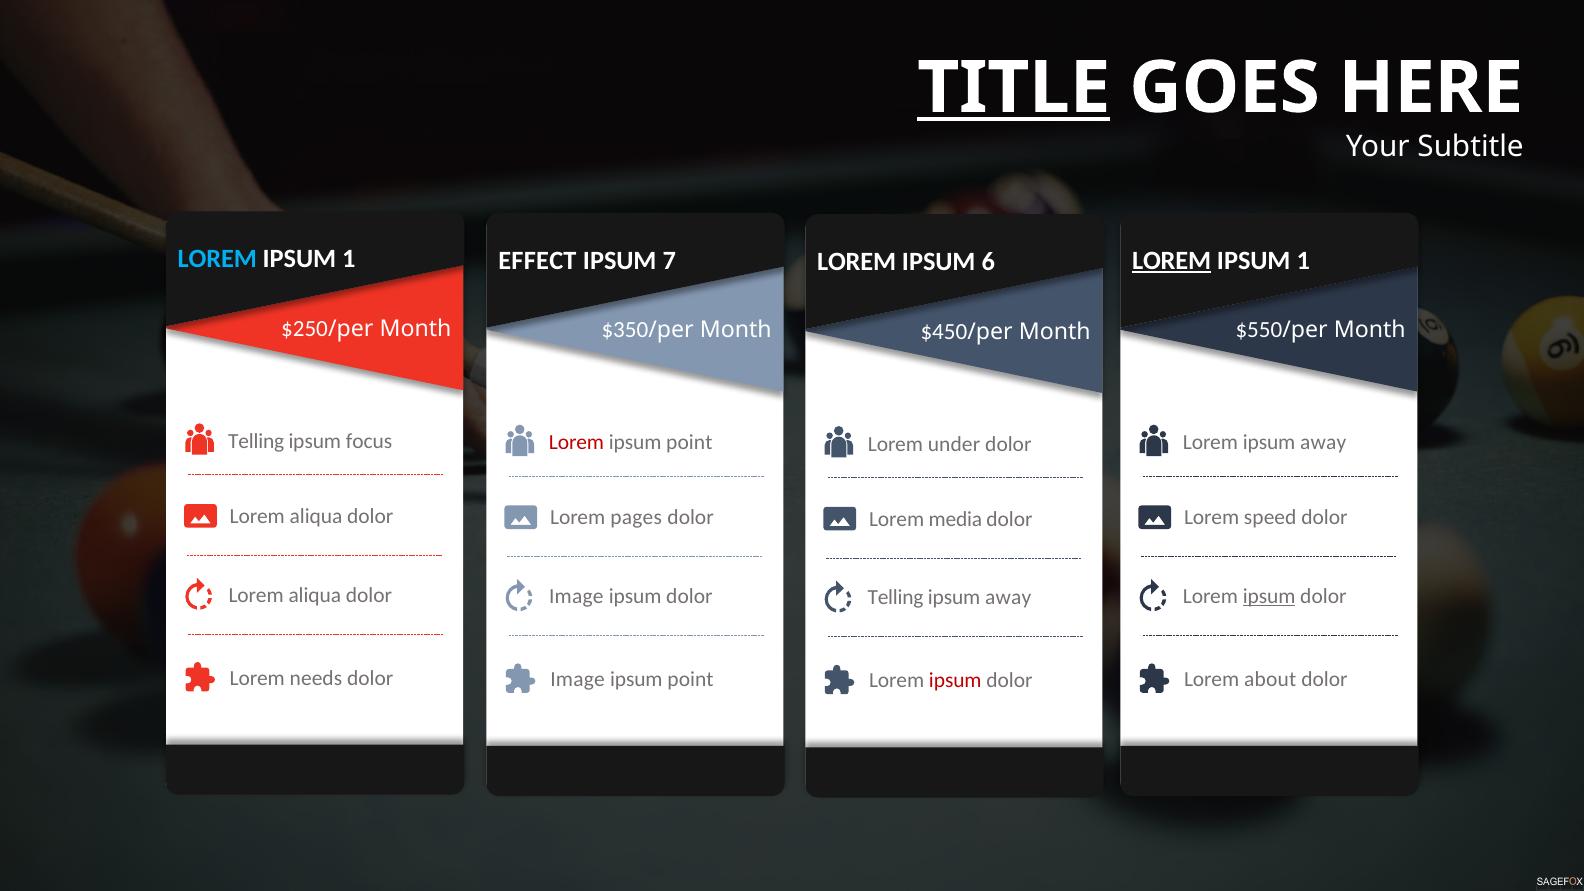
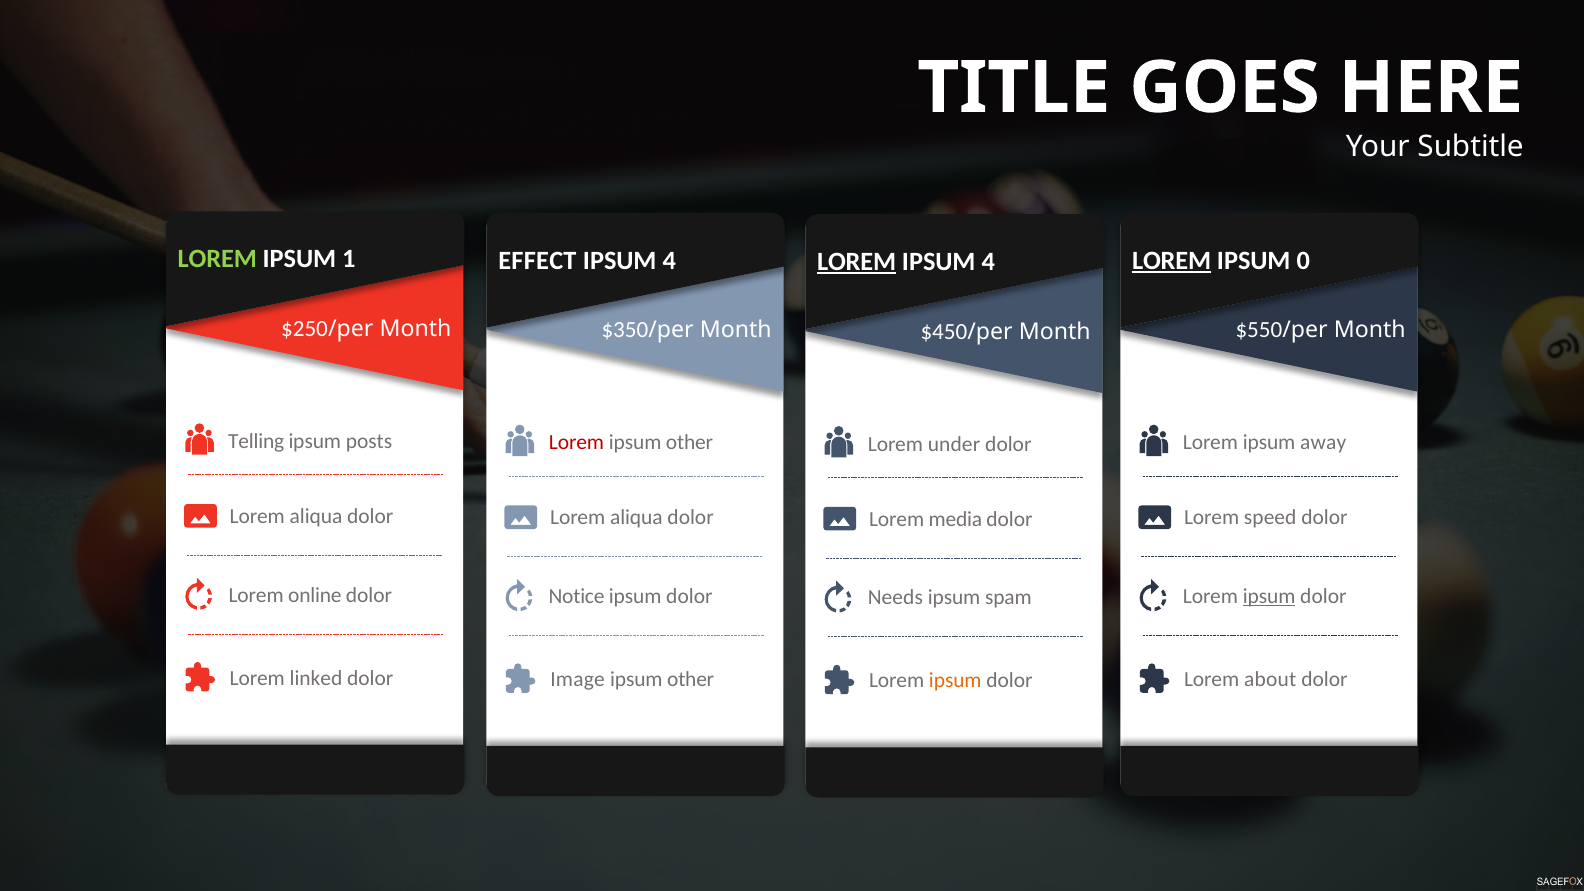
TITLE underline: present -> none
LOREM at (217, 259) colour: light blue -> light green
7 at (669, 260): 7 -> 4
1 at (1303, 260): 1 -> 0
LOREM at (857, 262) underline: none -> present
6 at (988, 262): 6 -> 4
focus: focus -> posts
point at (689, 443): point -> other
pages at (636, 518): pages -> aliqua
aliqua at (315, 595): aliqua -> online
Image at (576, 596): Image -> Notice
Telling at (896, 598): Telling -> Needs
away at (1008, 598): away -> spam
needs: needs -> linked
point at (691, 679): point -> other
ipsum at (955, 681) colour: red -> orange
